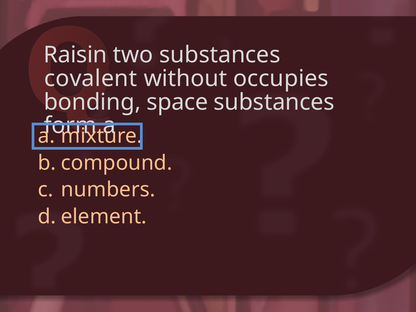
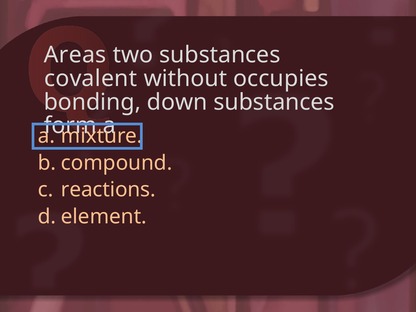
Raisin: Raisin -> Areas
space: space -> down
numbers: numbers -> reactions
